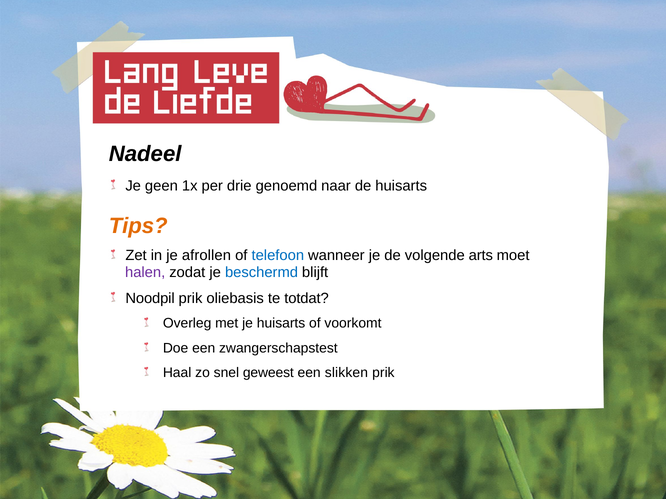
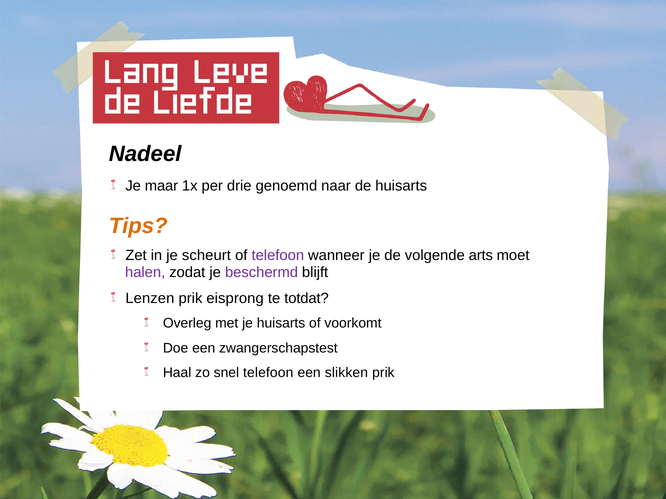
geen: geen -> maar
afrollen: afrollen -> scheurt
telefoon at (278, 256) colour: blue -> purple
beschermd colour: blue -> purple
Noodpil: Noodpil -> Lenzen
oliebasis: oliebasis -> eisprong
snel geweest: geweest -> telefoon
